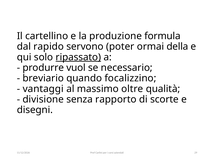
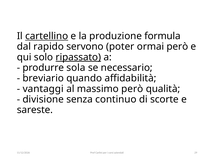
cartellino underline: none -> present
ormai della: della -> però
vuol: vuol -> sola
focalizzino: focalizzino -> affidabilità
massimo oltre: oltre -> però
rapporto: rapporto -> continuo
disegni: disegni -> sareste
